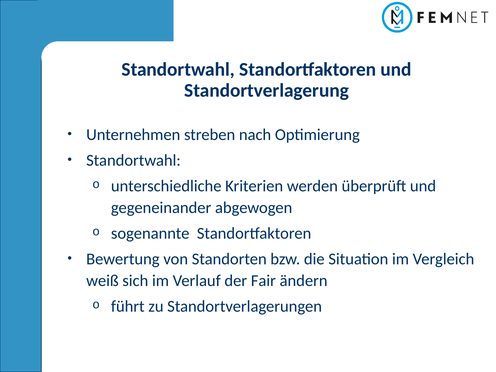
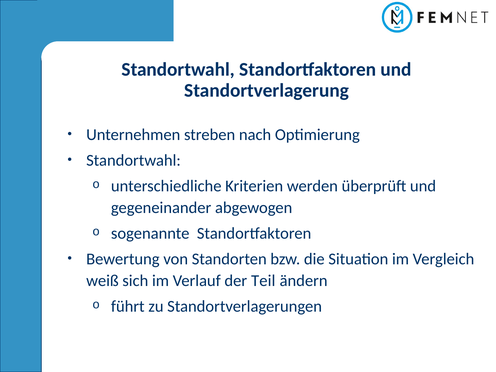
Fair: Fair -> Teil
